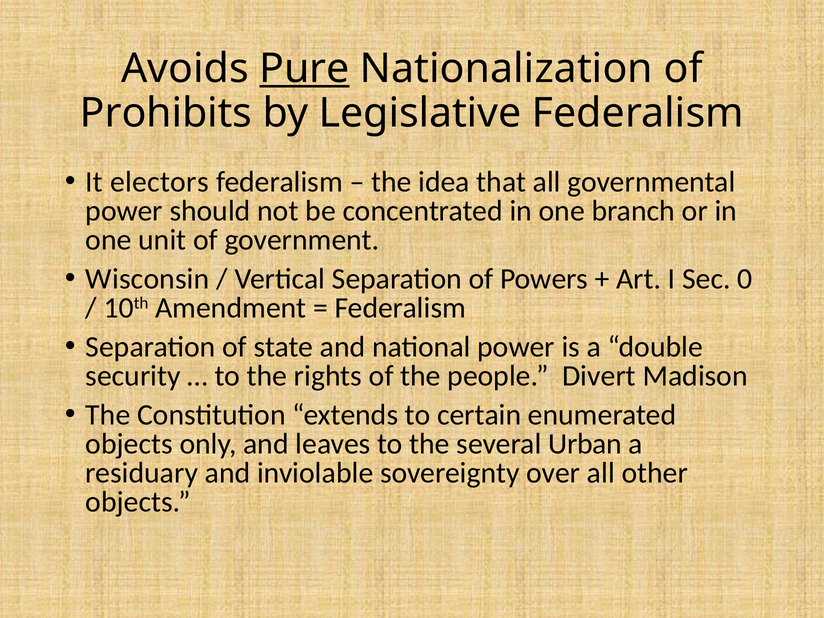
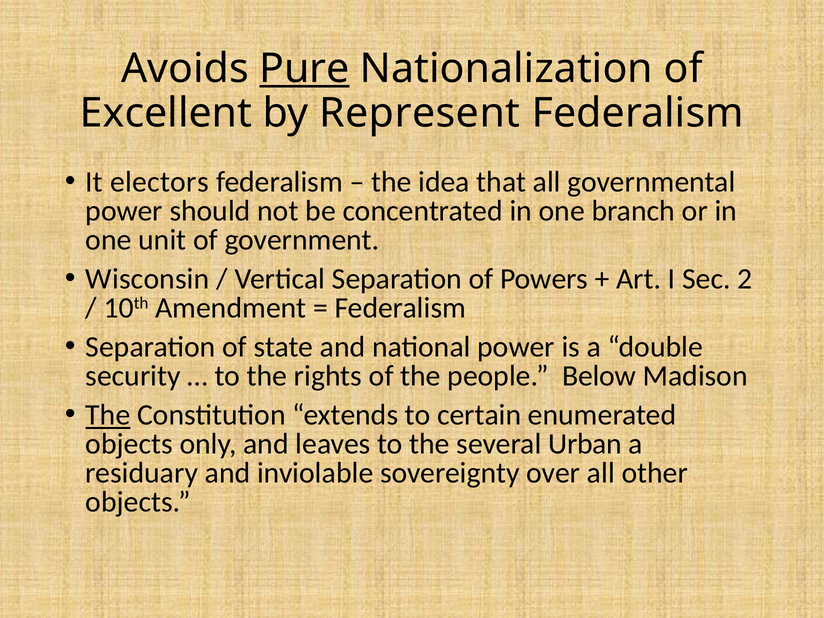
Prohibits: Prohibits -> Excellent
Legislative: Legislative -> Represent
0: 0 -> 2
Divert: Divert -> Below
The at (108, 415) underline: none -> present
